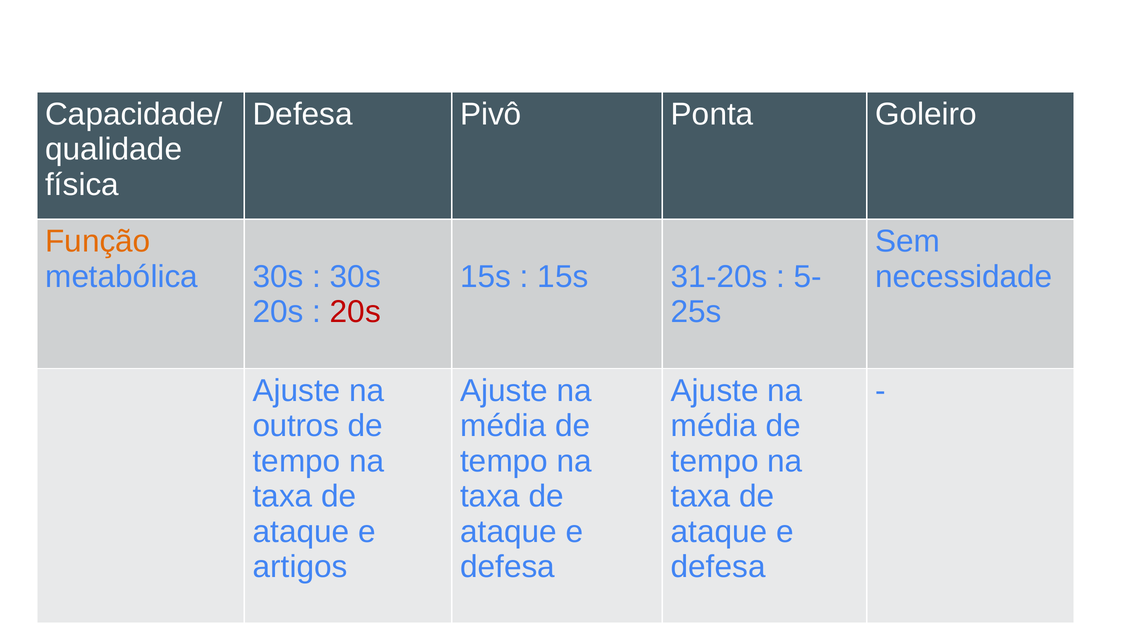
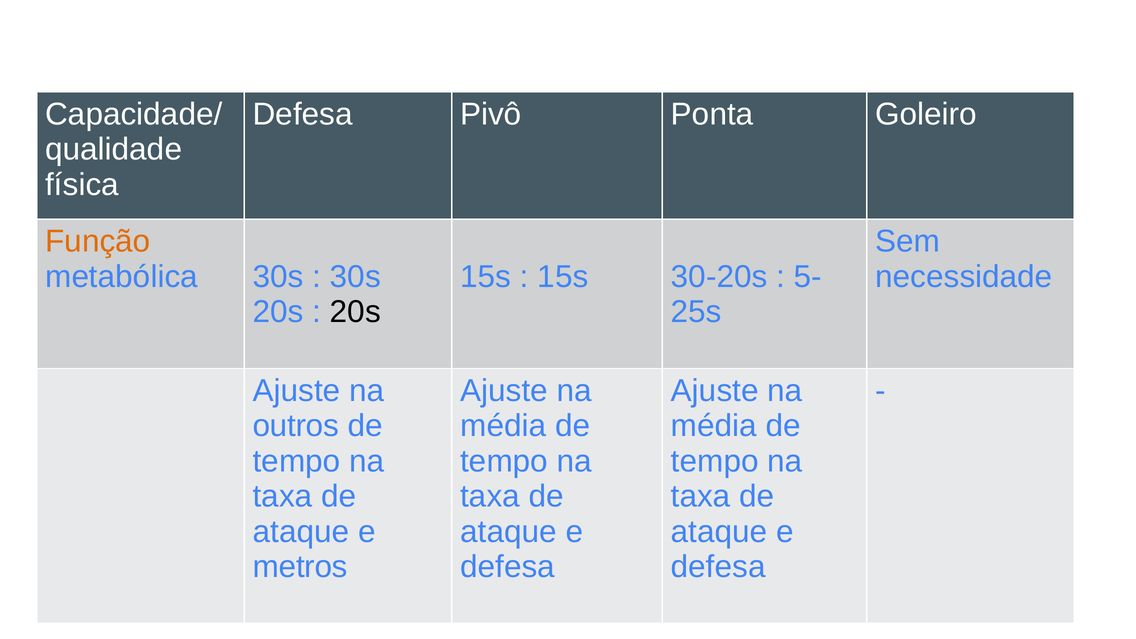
31-20s: 31-20s -> 30-20s
20s at (355, 312) colour: red -> black
artigos: artigos -> metros
